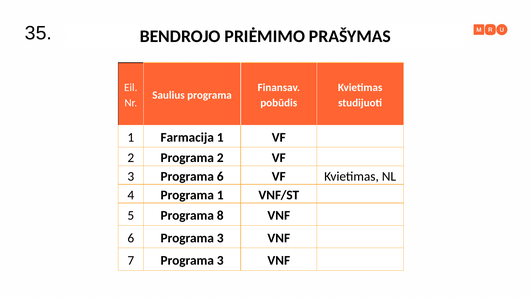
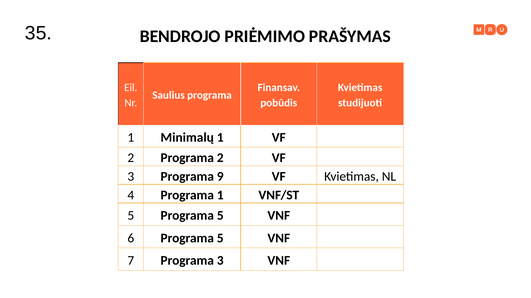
Farmacija: Farmacija -> Minimalų
Programa 6: 6 -> 9
5 Programa 8: 8 -> 5
6 Programa 3: 3 -> 5
